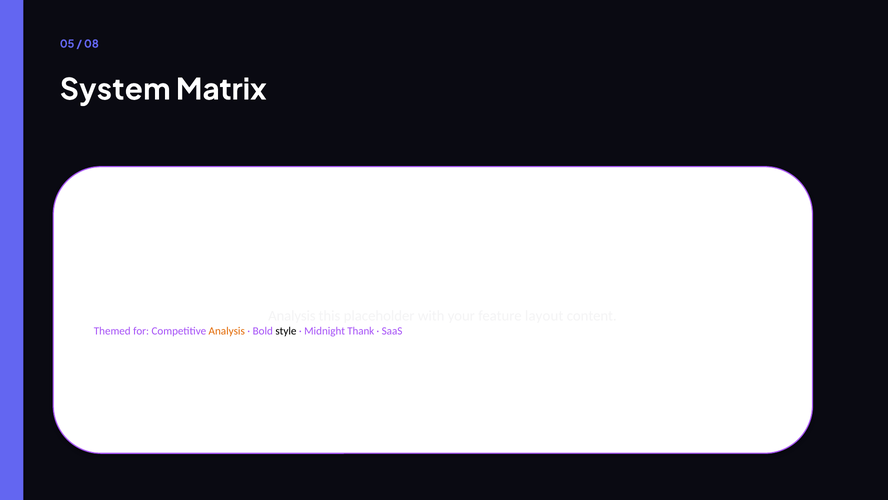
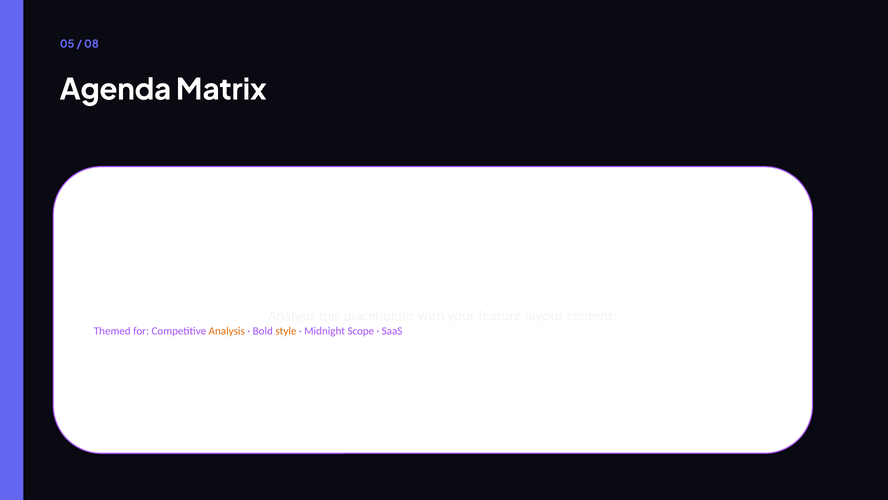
System: System -> Agenda
style colour: black -> orange
Thank: Thank -> Scope
